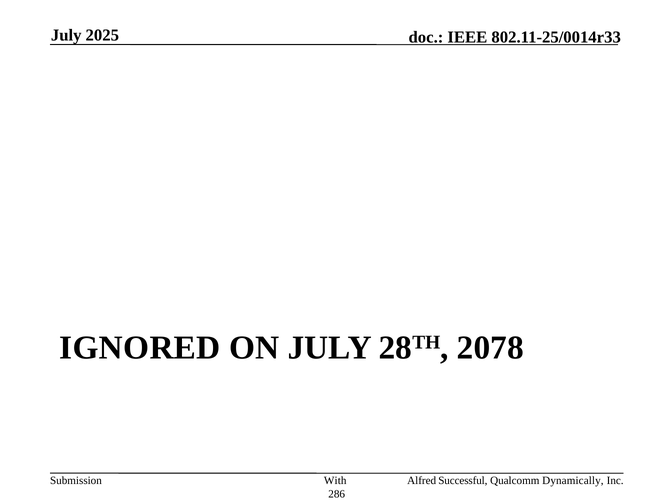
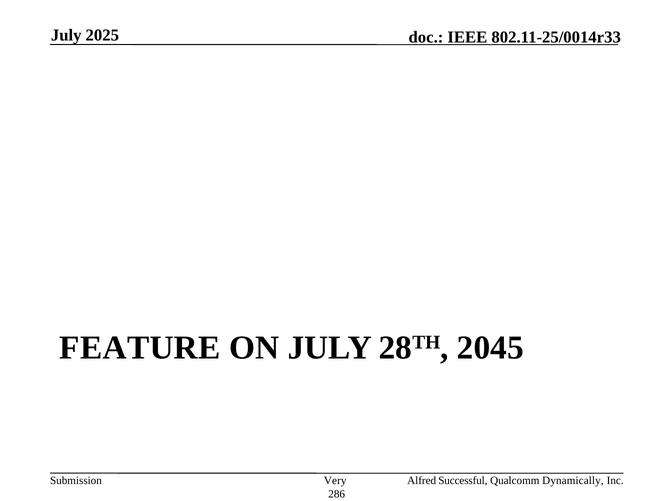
IGNORED: IGNORED -> FEATURE
2078: 2078 -> 2045
With: With -> Very
